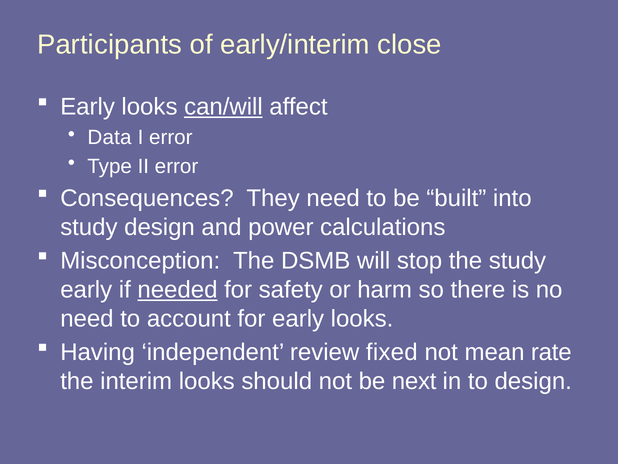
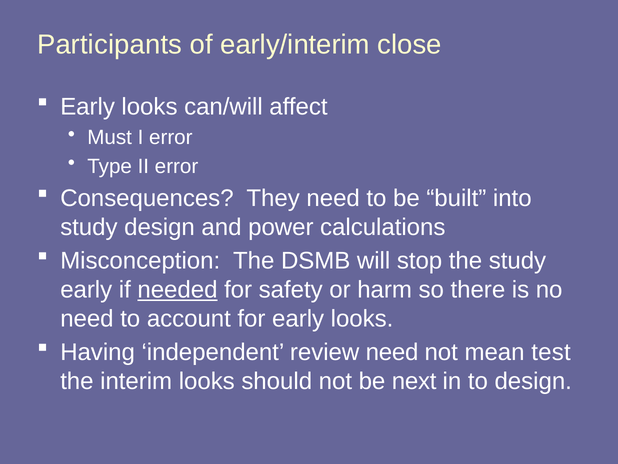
can/will underline: present -> none
Data: Data -> Must
review fixed: fixed -> need
rate: rate -> test
